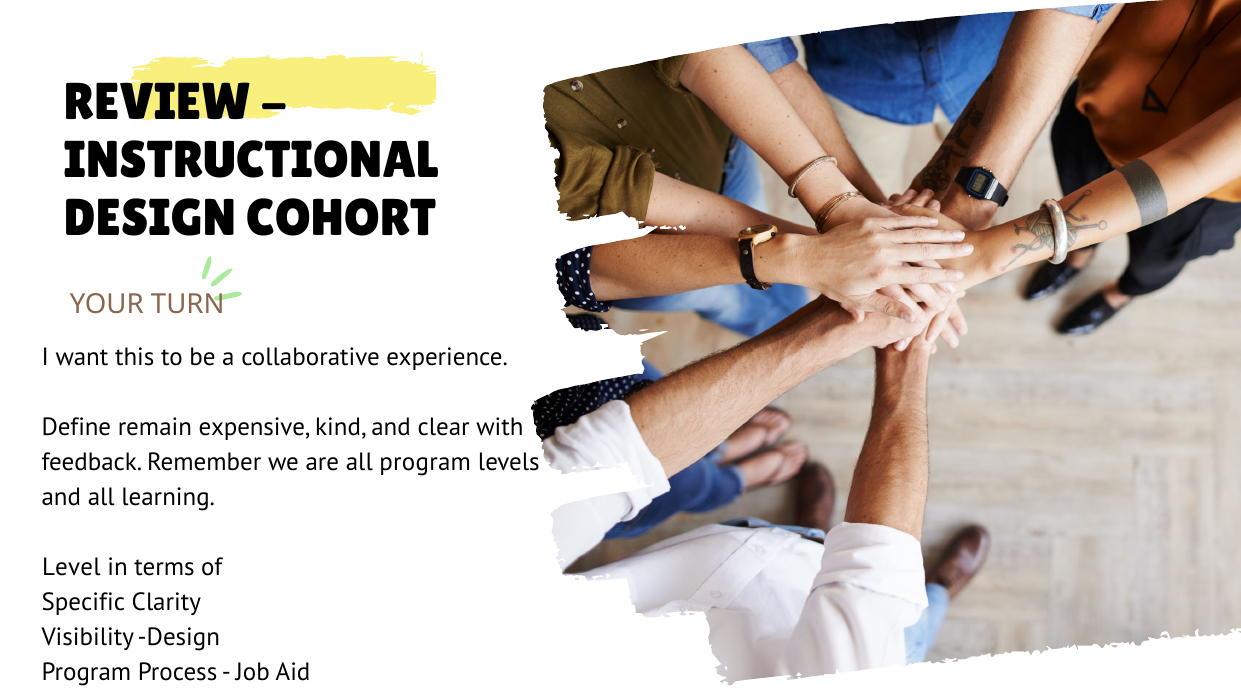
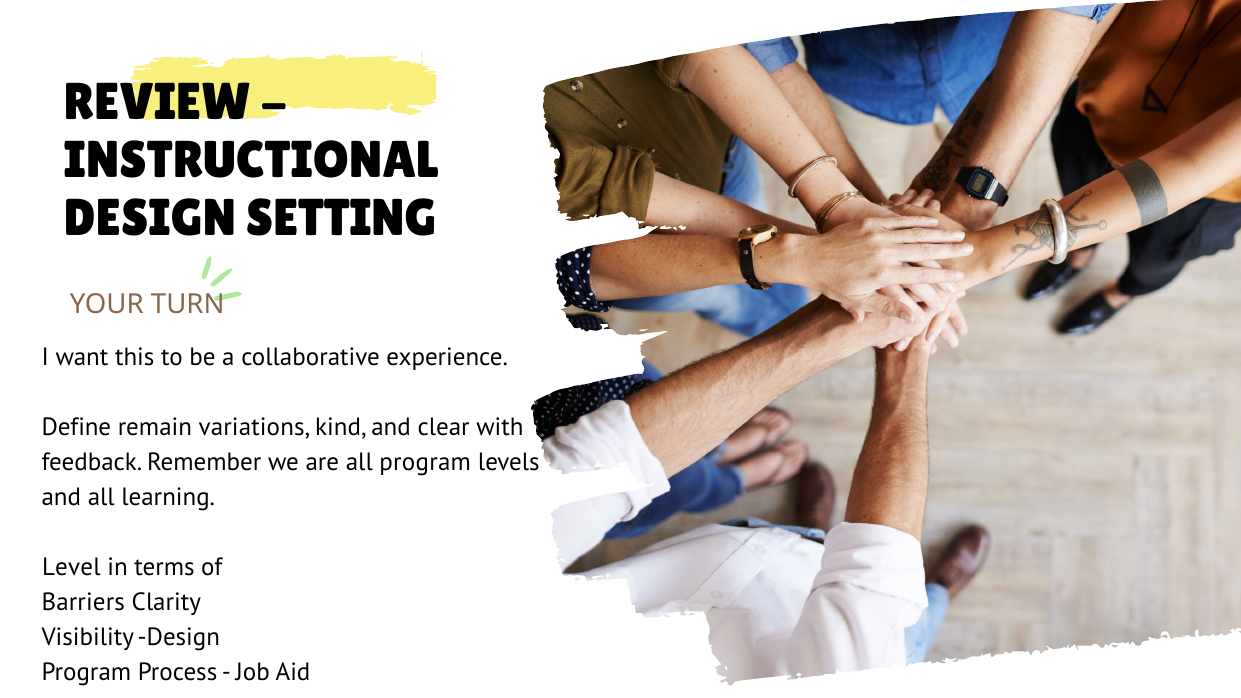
COHORT: COHORT -> SETTING
expensive: expensive -> variations
Specific: Specific -> Barriers
